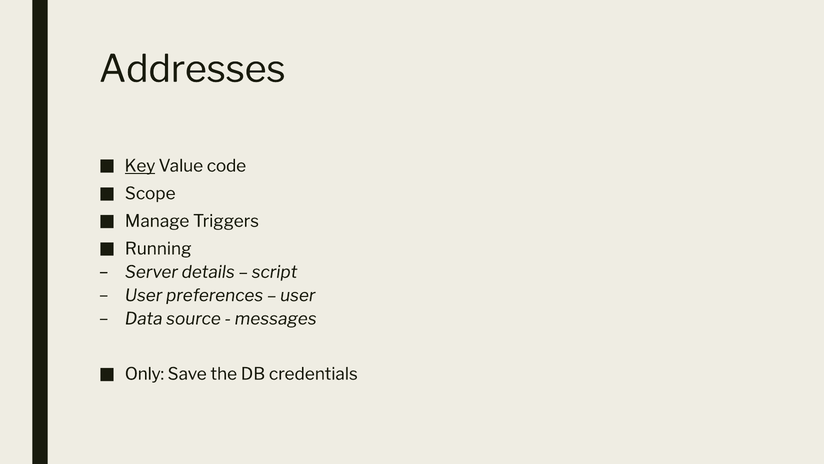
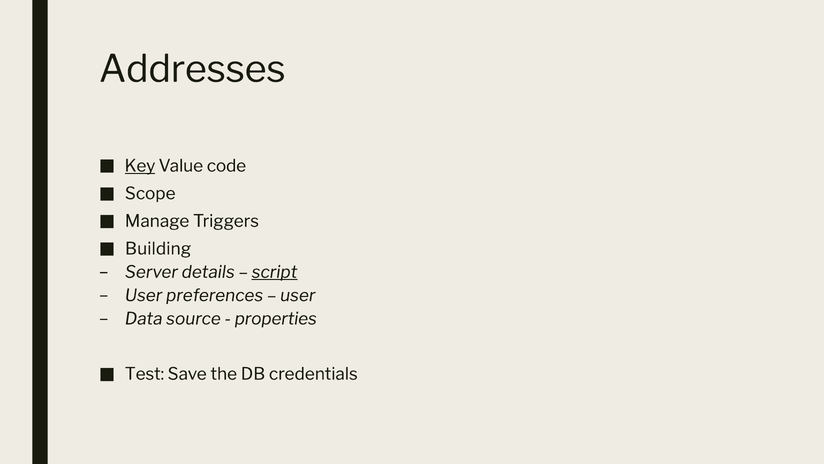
Running: Running -> Building
script underline: none -> present
messages: messages -> properties
Only: Only -> Test
